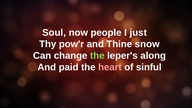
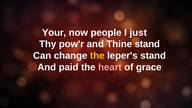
Soul: Soul -> Your
Thine snow: snow -> stand
the at (97, 56) colour: light green -> yellow
leper's along: along -> stand
sinful: sinful -> grace
